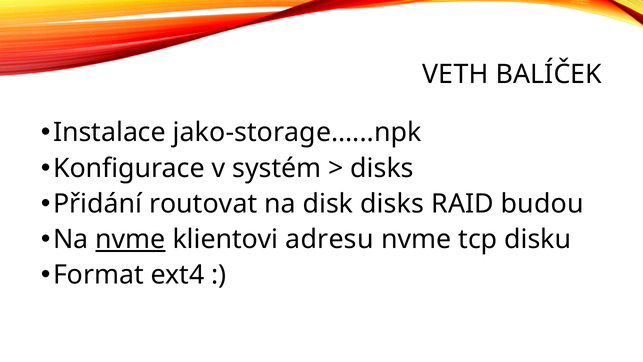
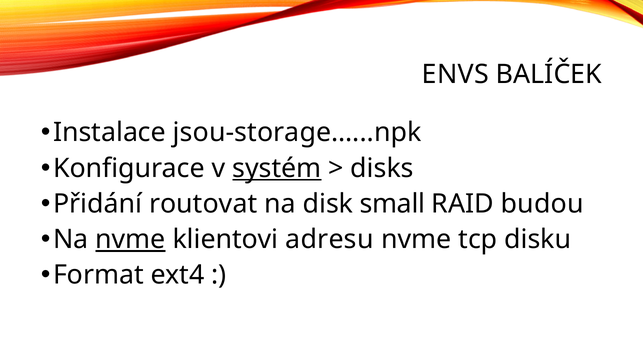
VETH: VETH -> ENVS
jako-storage…...npk: jako-storage…...npk -> jsou-storage…...npk
systém underline: none -> present
disk disks: disks -> small
